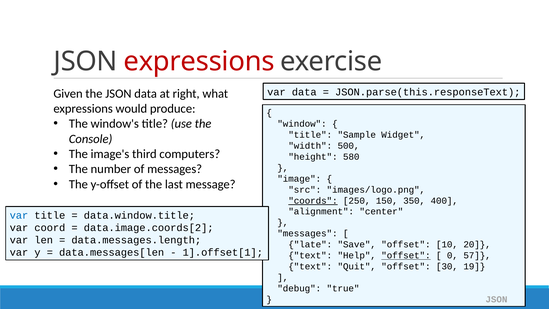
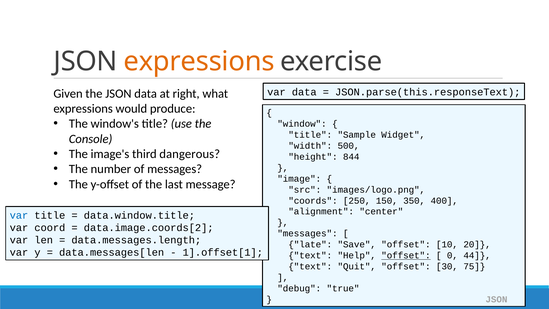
expressions at (199, 62) colour: red -> orange
computers: computers -> dangerous
580: 580 -> 844
coords underline: present -> none
57: 57 -> 44
19: 19 -> 75
